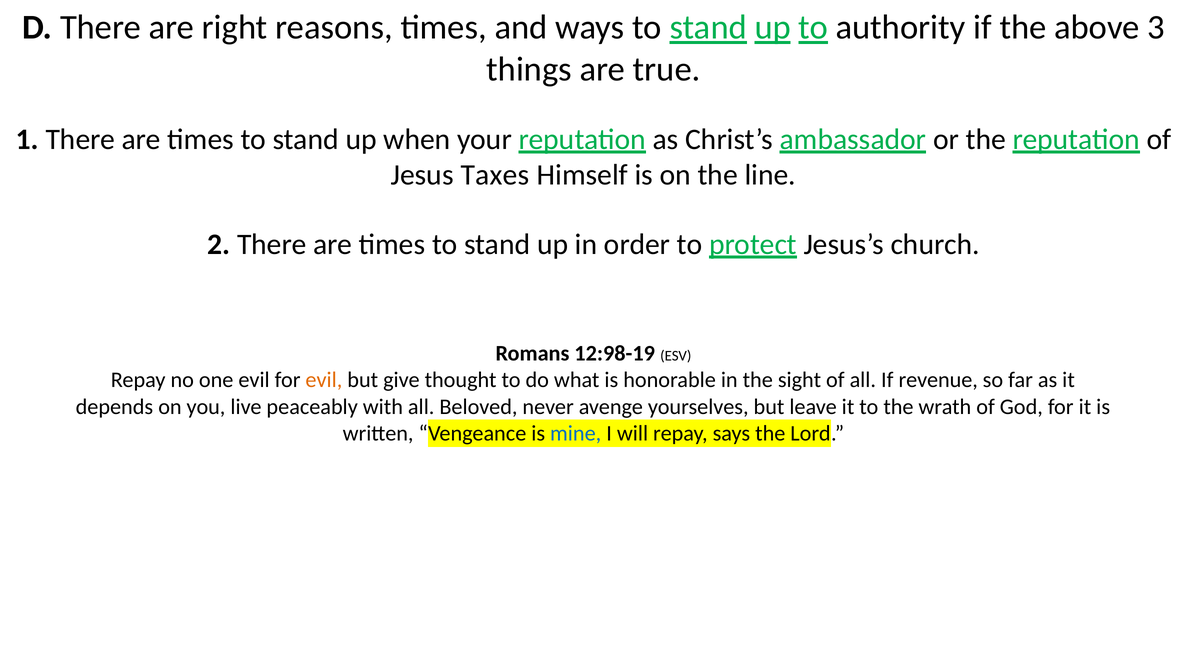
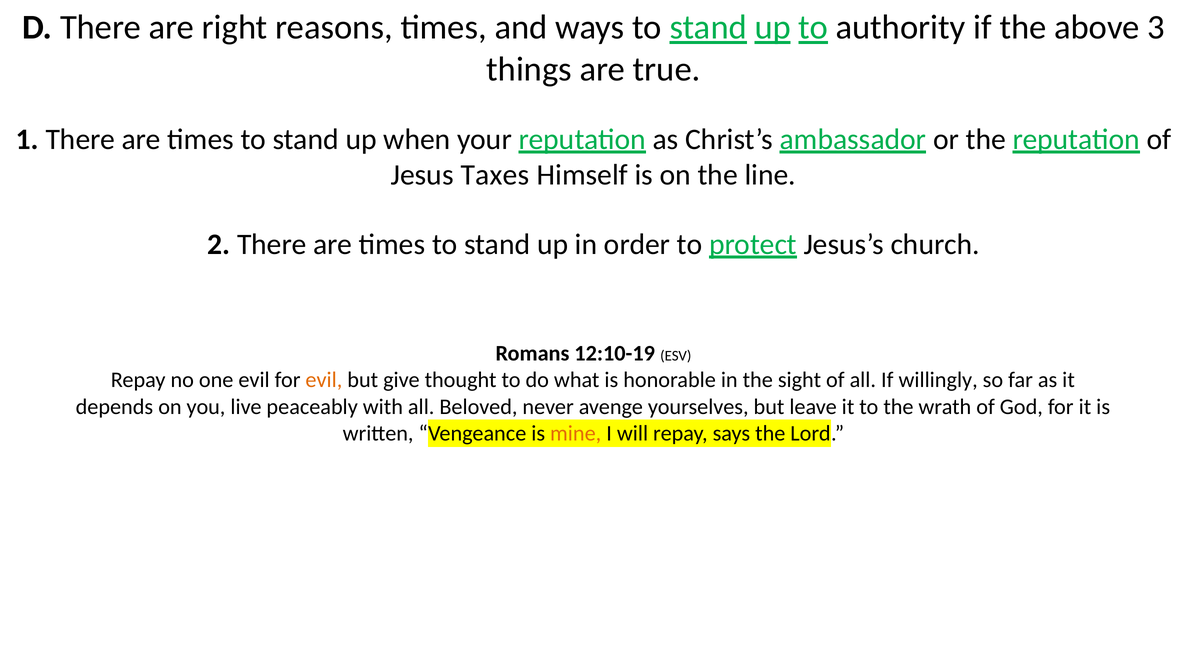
12:98-19: 12:98-19 -> 12:10-19
revenue: revenue -> willingly
mine colour: blue -> orange
